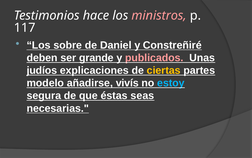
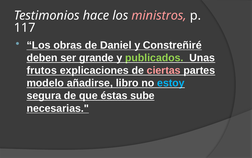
sobre: sobre -> obras
publicados colour: pink -> light green
judíos: judíos -> frutos
ciertas colour: yellow -> pink
vivís: vivís -> libro
seas: seas -> sube
